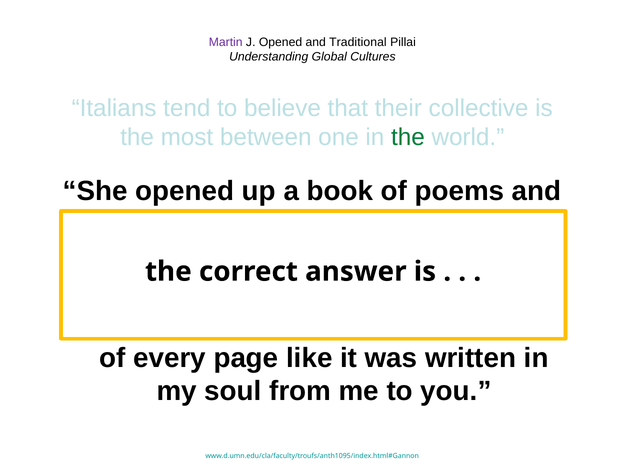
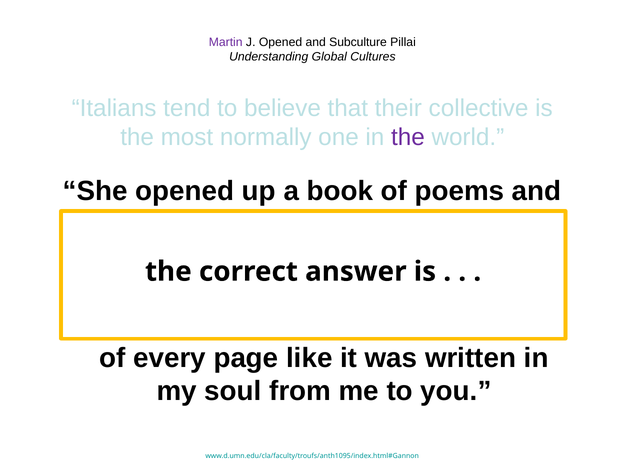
Traditional: Traditional -> Subculture
between: between -> normally
the at (408, 137) colour: green -> purple
